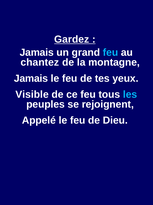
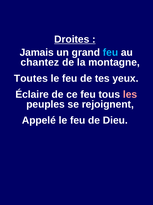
Gardez: Gardez -> Droites
Jamais at (31, 78): Jamais -> Toutes
Visible: Visible -> Éclaire
les colour: light blue -> pink
